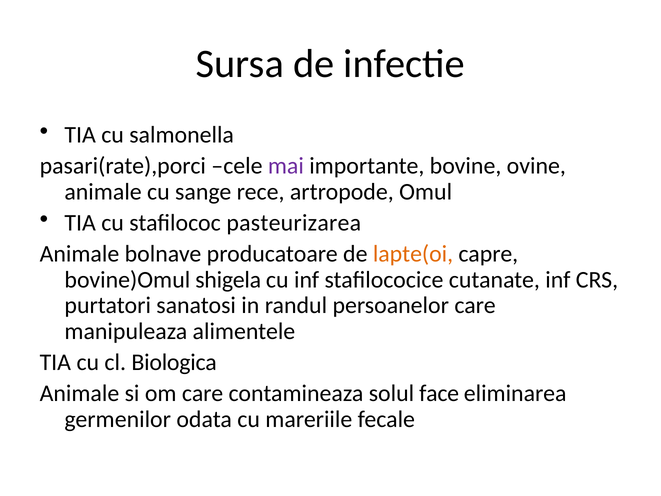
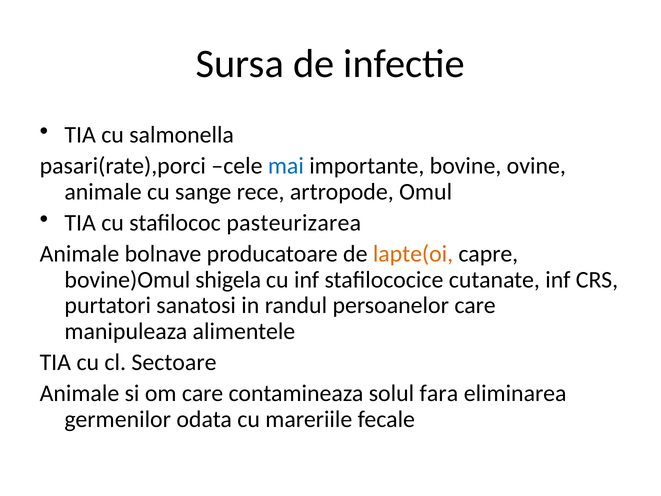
mai colour: purple -> blue
Biologica: Biologica -> Sectoare
face: face -> fara
